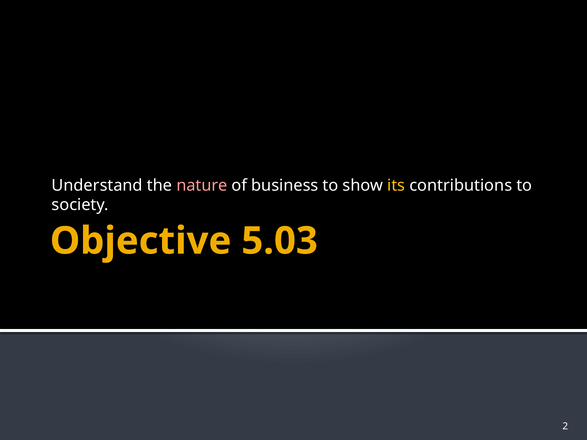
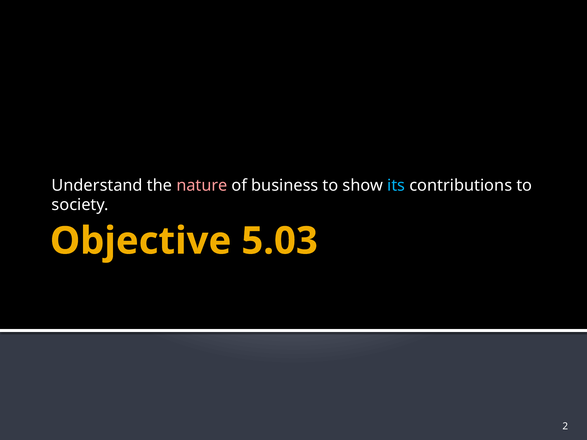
its colour: yellow -> light blue
